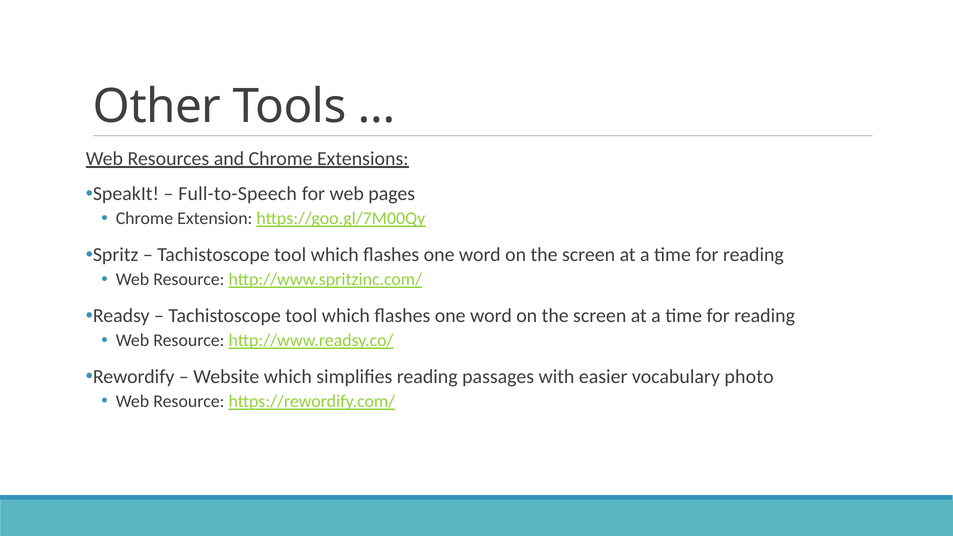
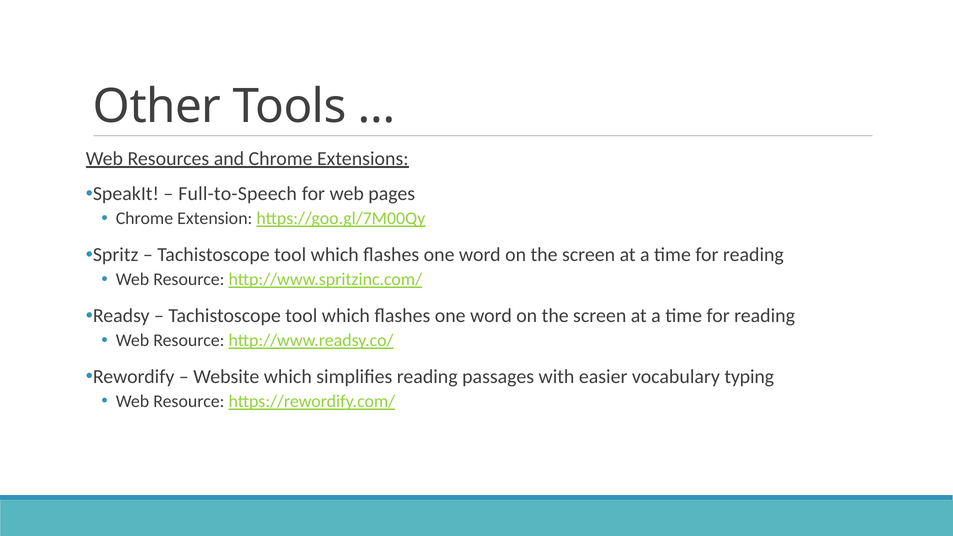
photo: photo -> typing
